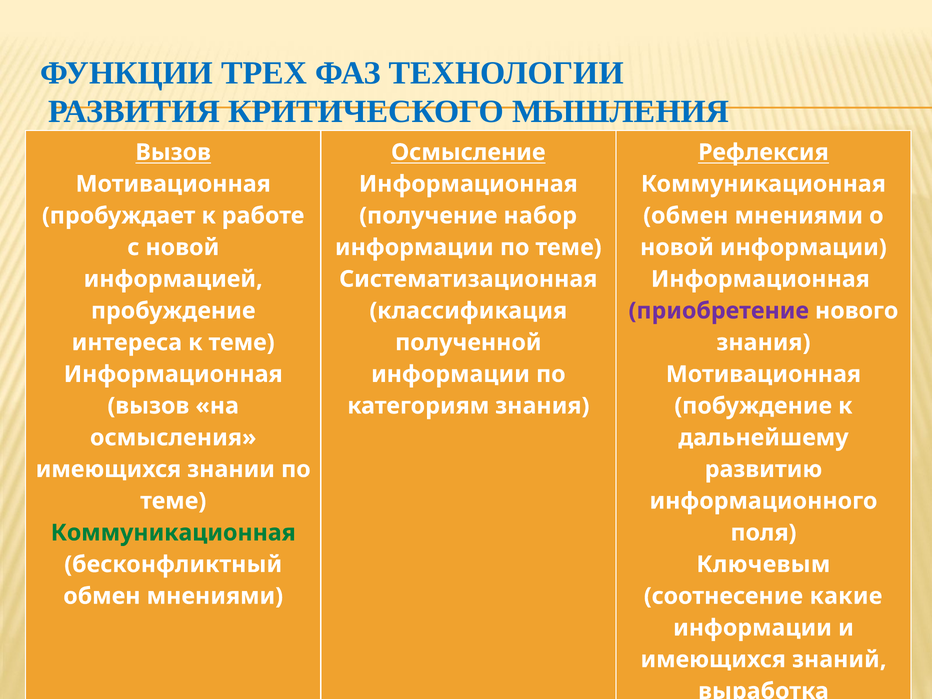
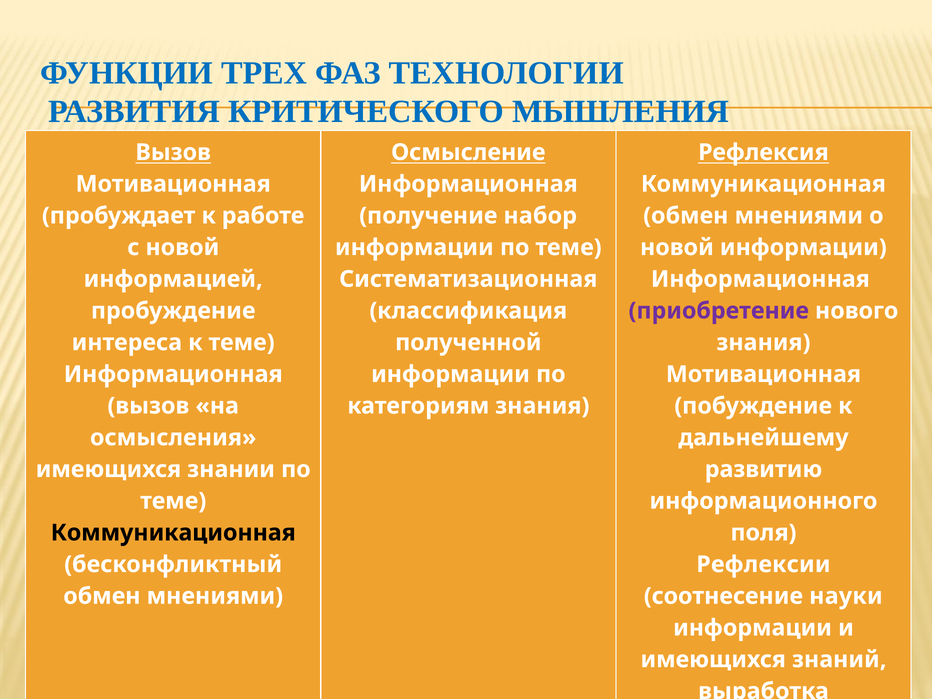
Коммуникационная at (173, 533) colour: green -> black
Ключевым: Ключевым -> Рефлексии
какие: какие -> науки
